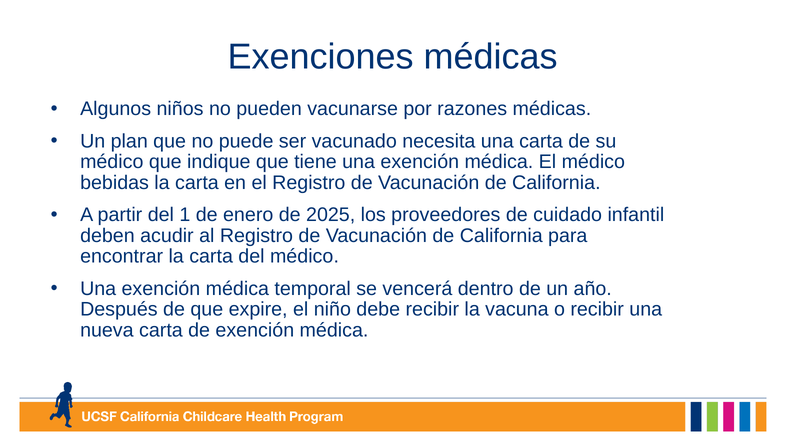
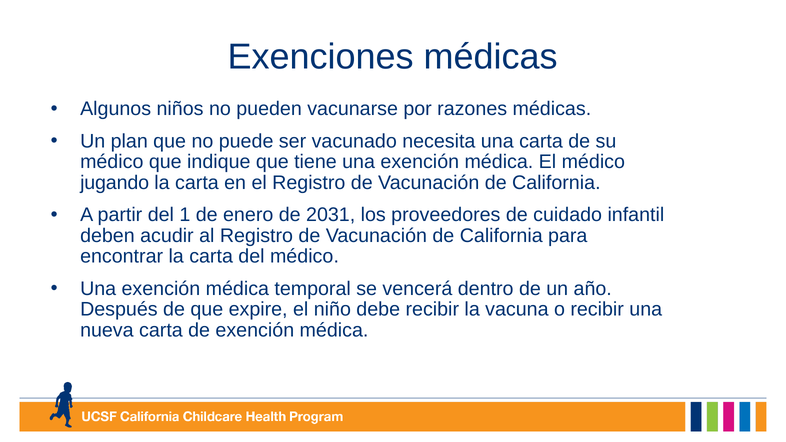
bebidas: bebidas -> jugando
2025: 2025 -> 2031
